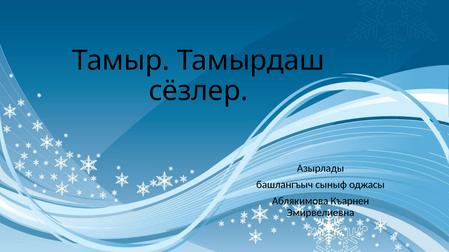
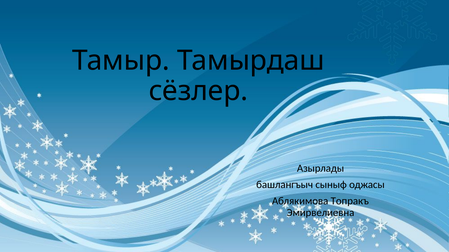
Къарнен: Къарнен -> Топракъ
